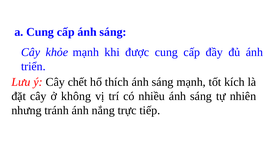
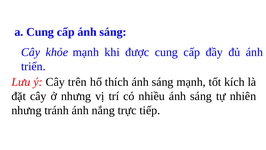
chết: chết -> trên
ở không: không -> nhưng
